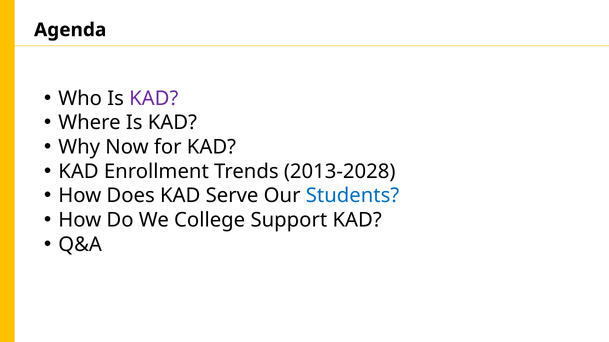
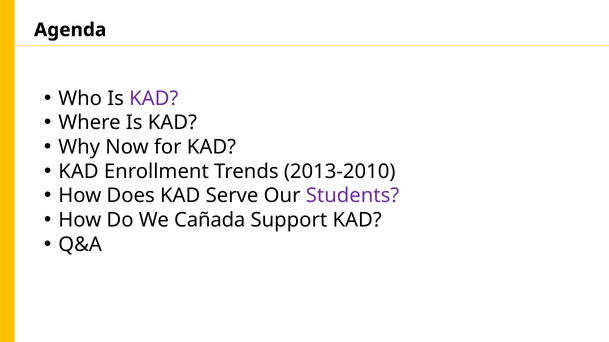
2013-2028: 2013-2028 -> 2013-2010
Students colour: blue -> purple
College: College -> Cañada
